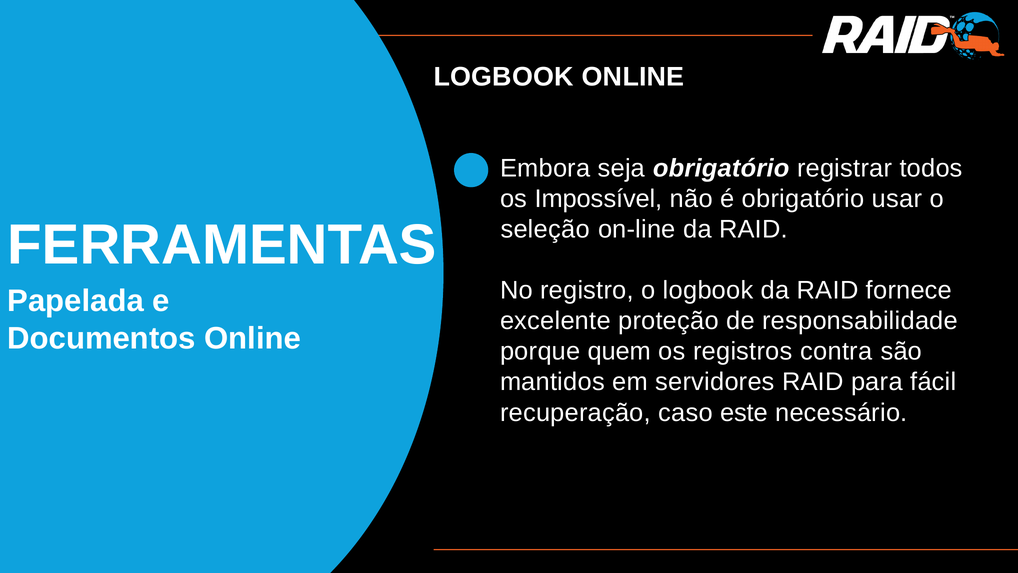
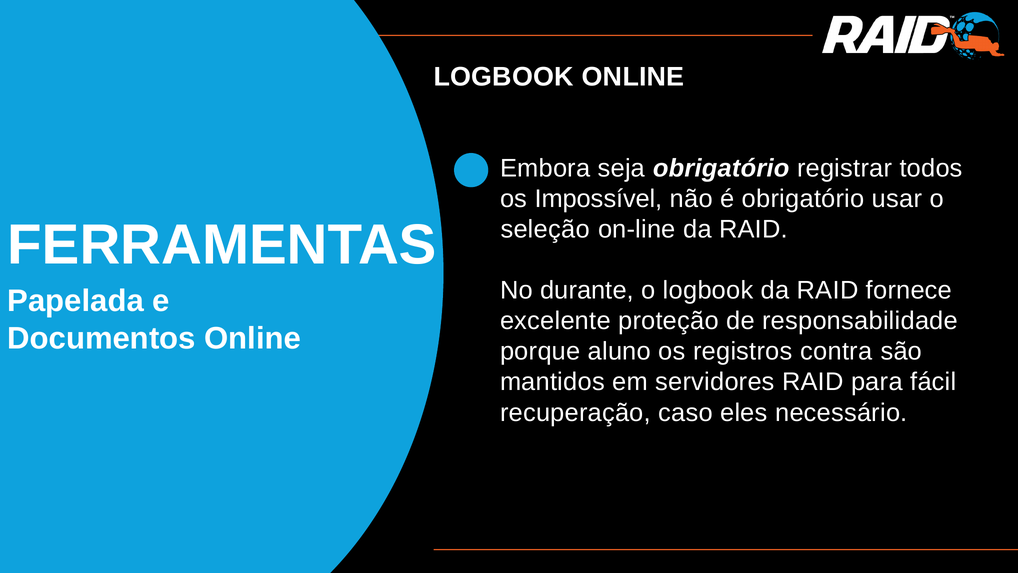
registro: registro -> durante
quem: quem -> aluno
este: este -> eles
